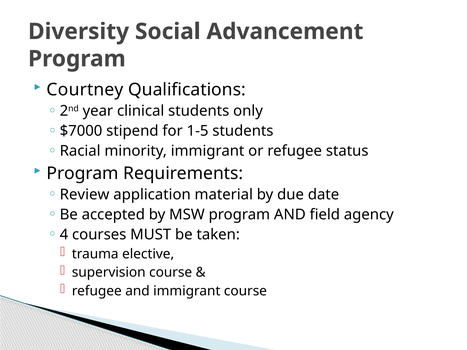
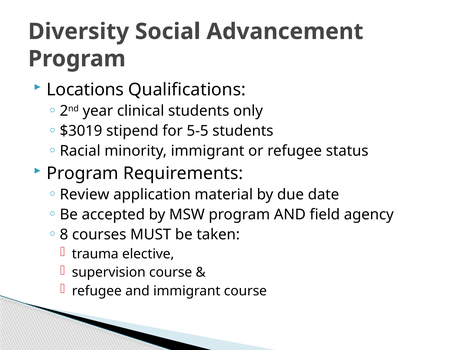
Courtney: Courtney -> Locations
$7000: $7000 -> $3019
1-5: 1-5 -> 5-5
4: 4 -> 8
